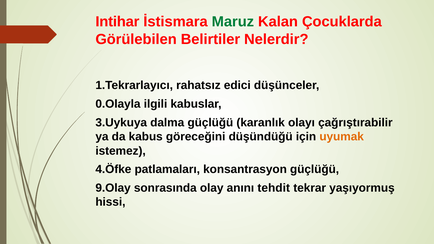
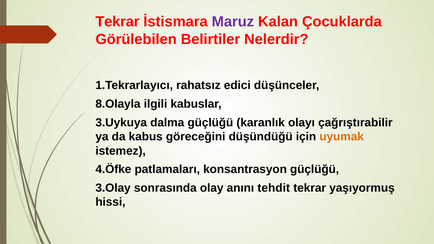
Intihar at (117, 22): Intihar -> Tekrar
Maruz colour: green -> purple
0.Olayla: 0.Olayla -> 8.Olayla
9.Olay: 9.Olay -> 3.Olay
